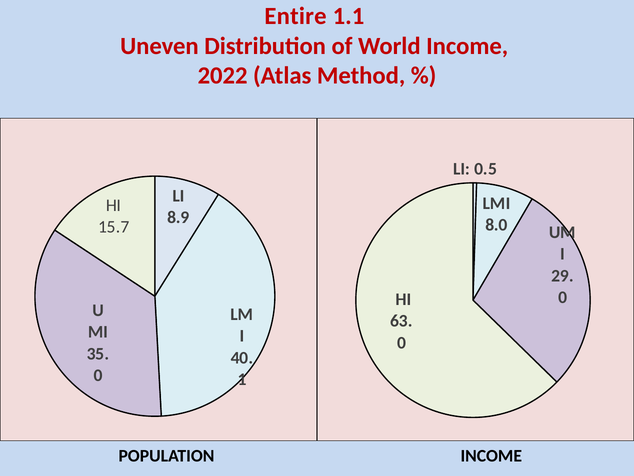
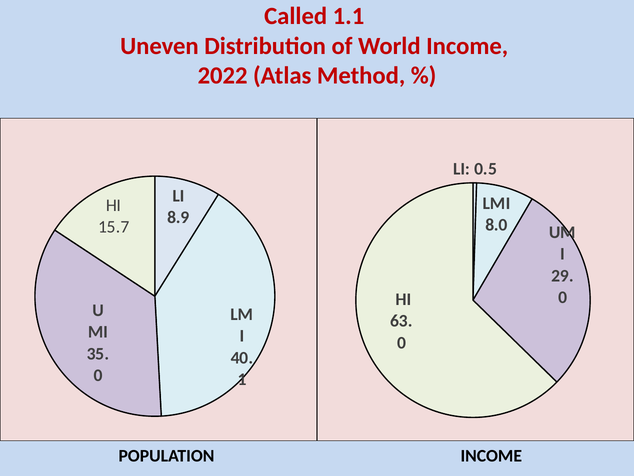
Entire: Entire -> Called
